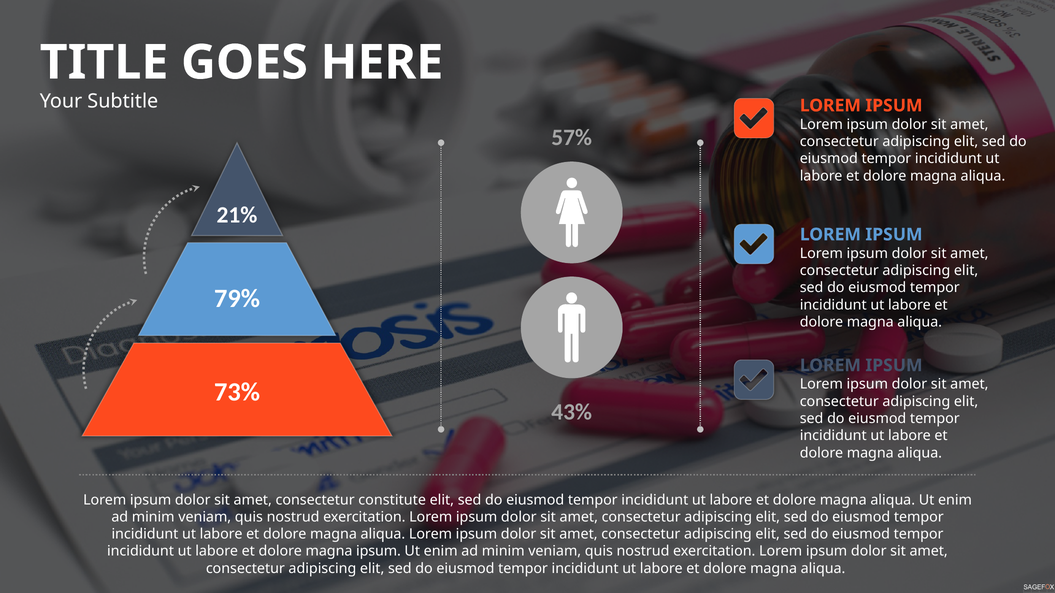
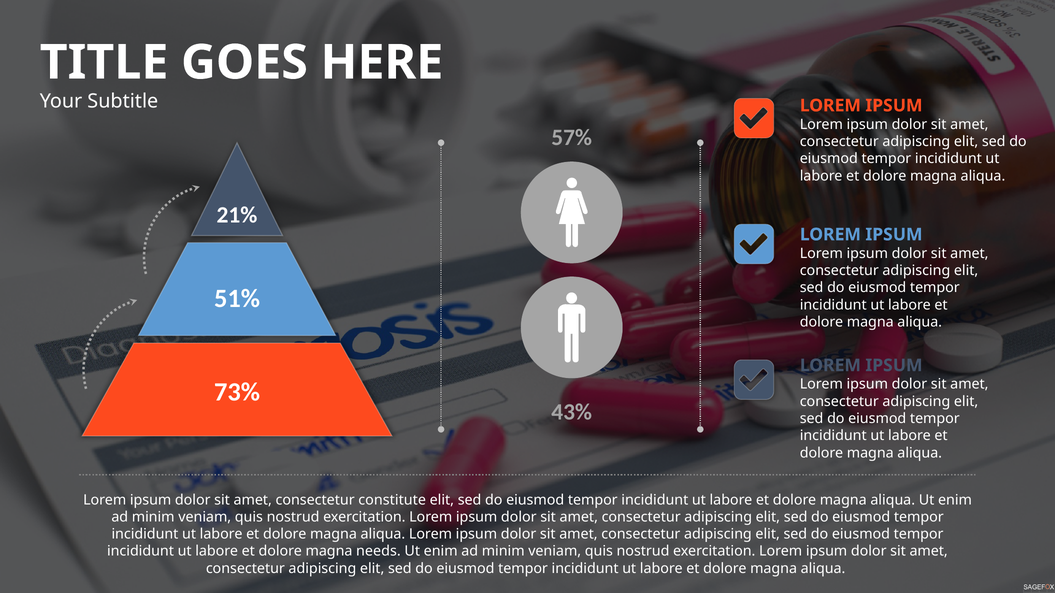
79%: 79% -> 51%
magna ipsum: ipsum -> needs
